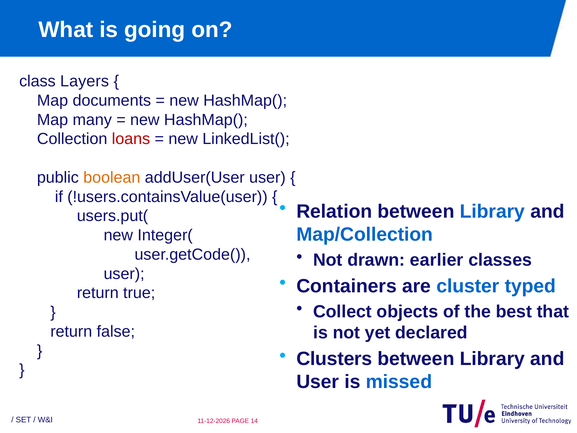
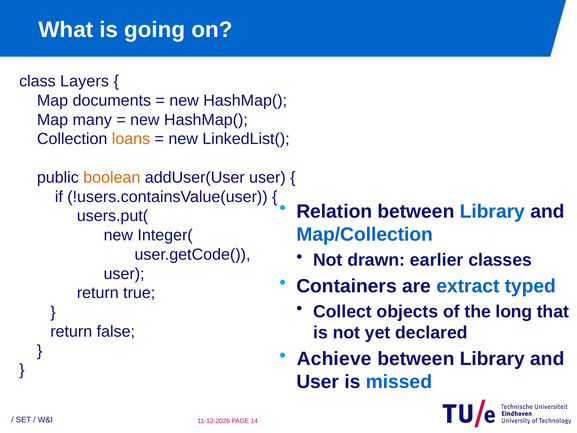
loans colour: red -> orange
cluster: cluster -> extract
best: best -> long
Clusters: Clusters -> Achieve
